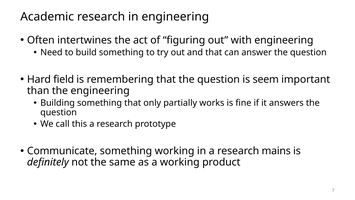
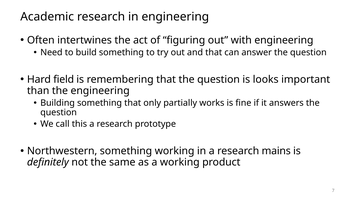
seem: seem -> looks
Communicate: Communicate -> Northwestern
